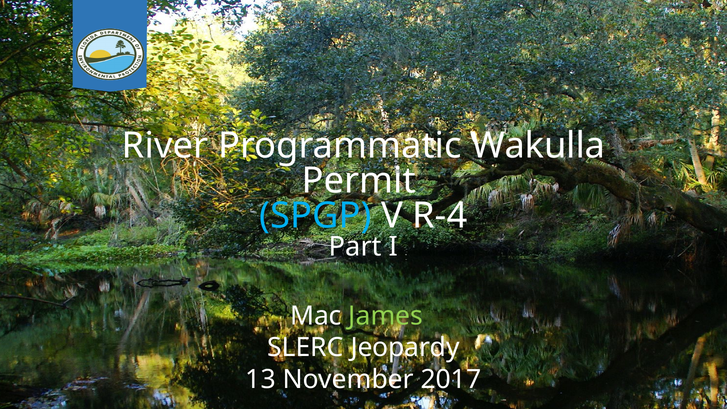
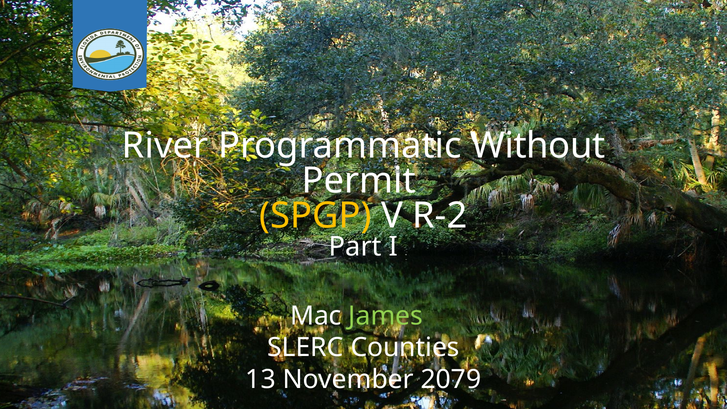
Wakulla: Wakulla -> Without
SPGP colour: light blue -> yellow
R-4: R-4 -> R-2
Jeopardy: Jeopardy -> Counties
2017: 2017 -> 2079
